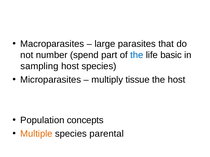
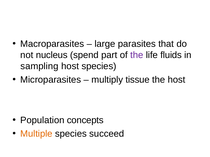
number: number -> nucleus
the at (137, 55) colour: blue -> purple
basic: basic -> fluids
parental: parental -> succeed
